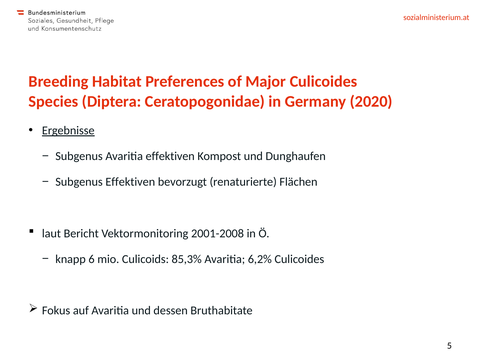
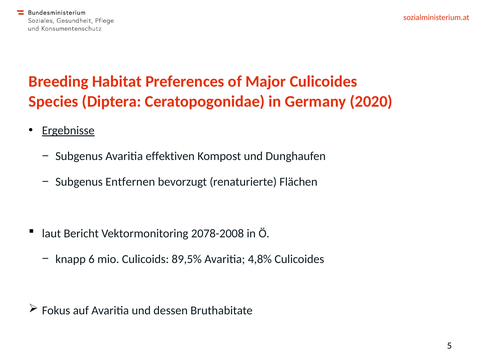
Subgenus Effektiven: Effektiven -> Entfernen
2001-2008: 2001-2008 -> 2078-2008
85,3%: 85,3% -> 89,5%
6,2%: 6,2% -> 4,8%
